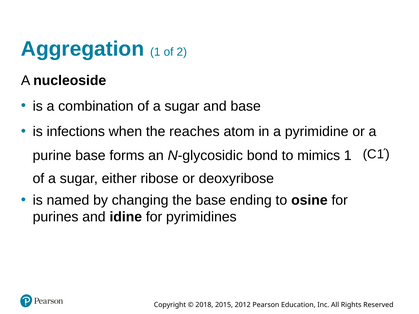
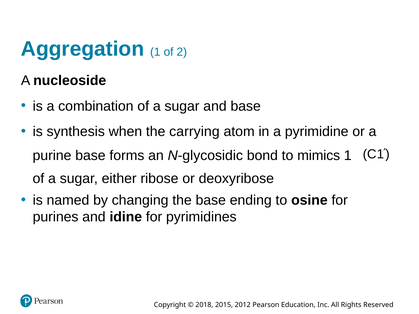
infections: infections -> synthesis
reaches: reaches -> carrying
